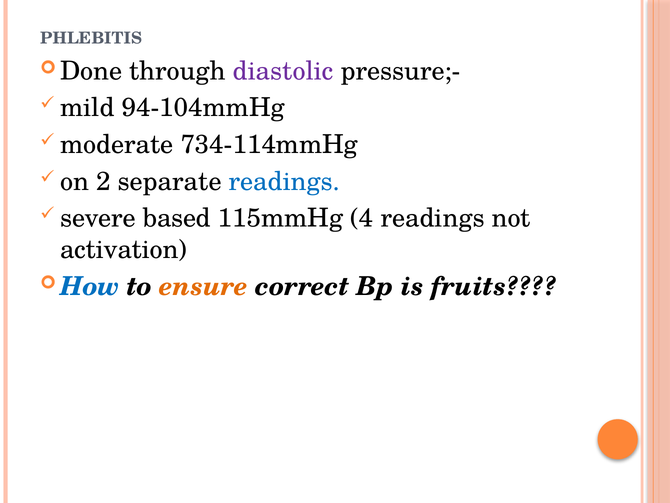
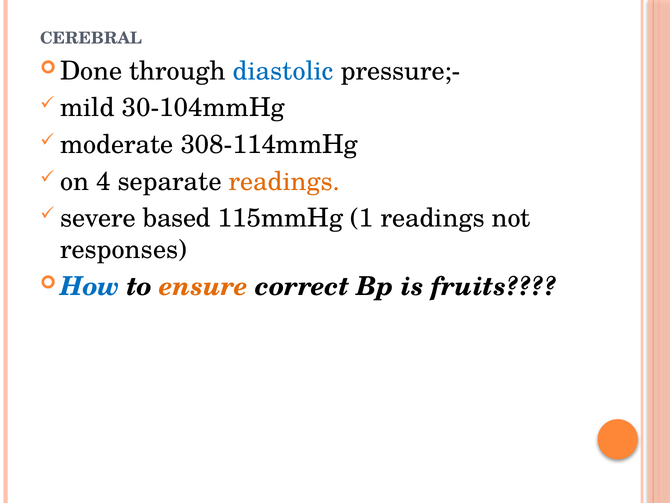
PHLEBITIS: PHLEBITIS -> CEREBRAL
diastolic colour: purple -> blue
94-104mmHg: 94-104mmHg -> 30-104mmHg
734-114mmHg: 734-114mmHg -> 308-114mmHg
2: 2 -> 4
readings at (284, 181) colour: blue -> orange
4: 4 -> 1
activation: activation -> responses
